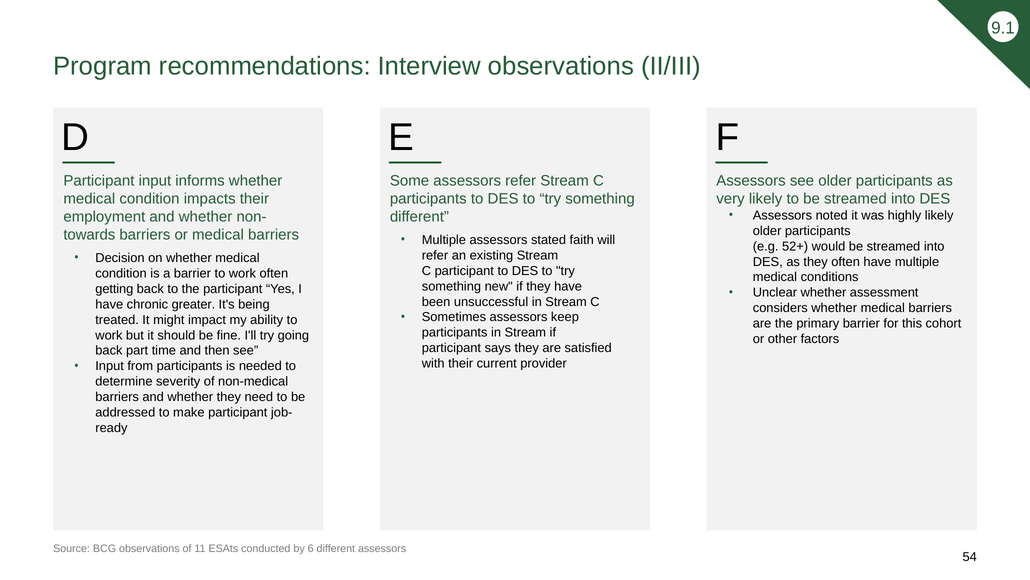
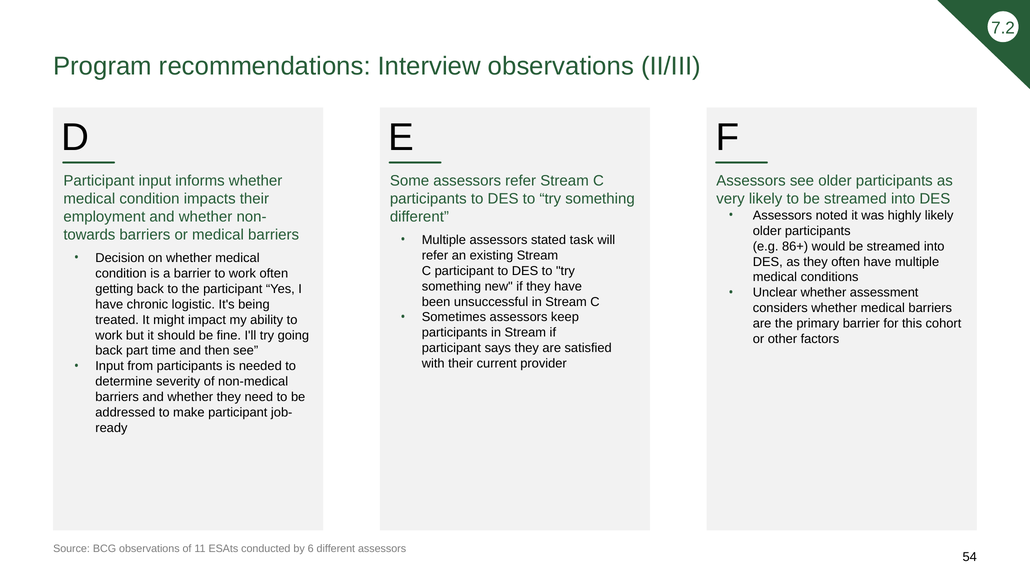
9.1: 9.1 -> 7.2
faith: faith -> task
52+: 52+ -> 86+
greater: greater -> logistic
